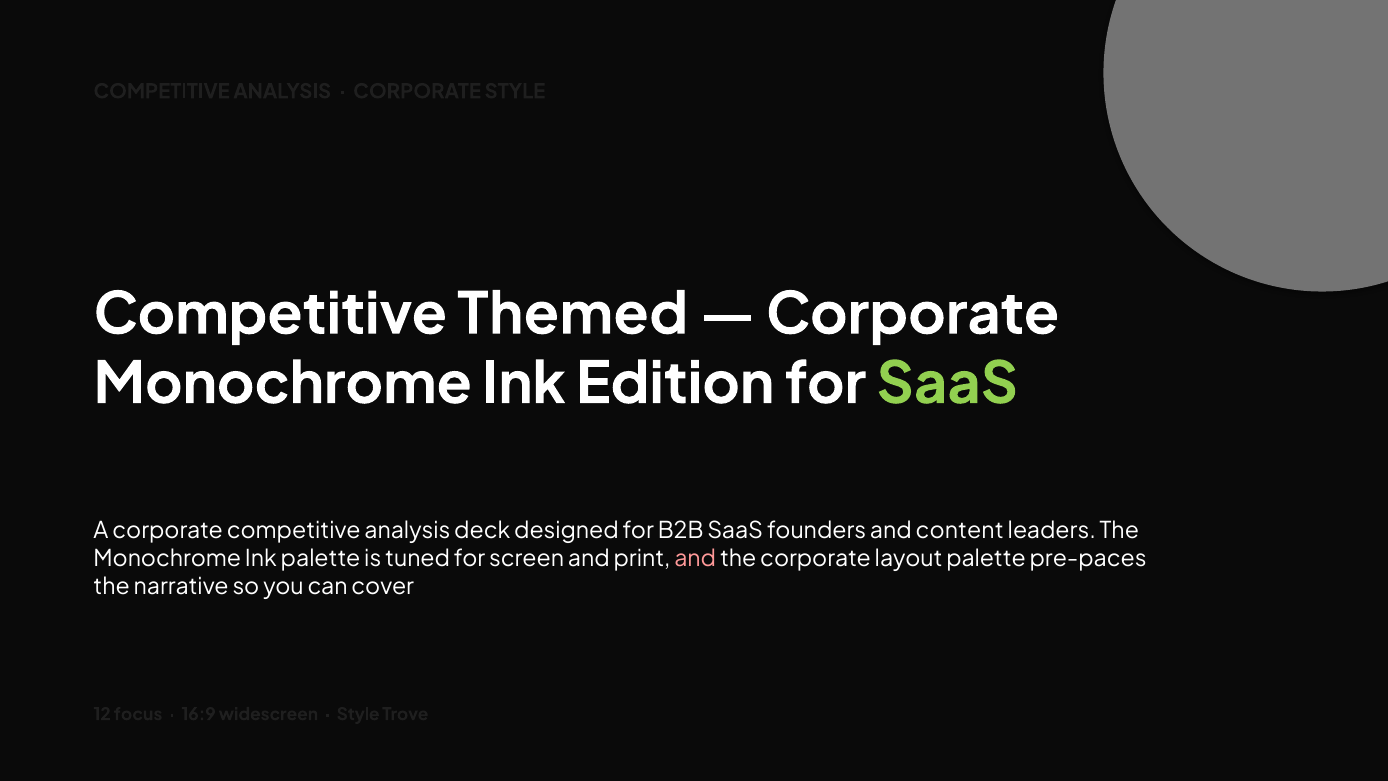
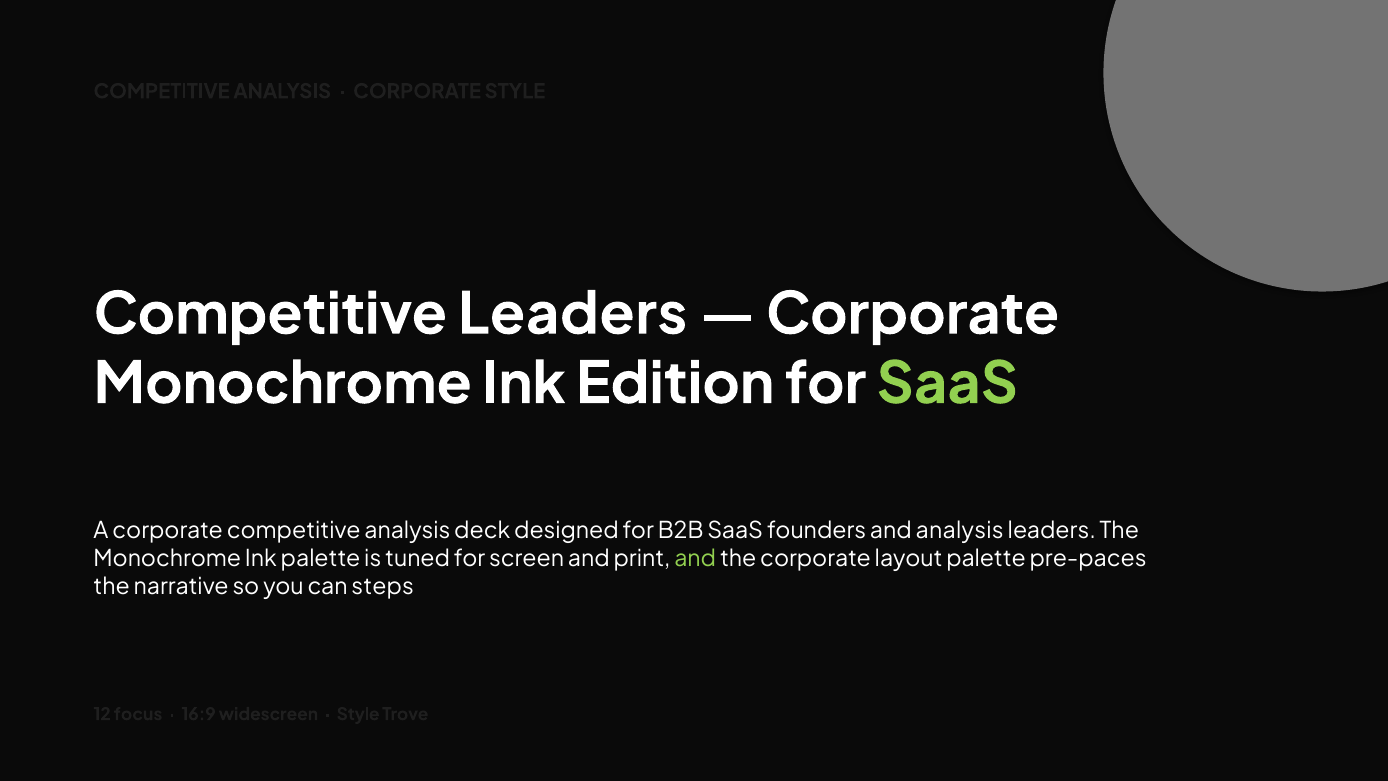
Competitive Themed: Themed -> Leaders
and content: content -> analysis
and at (695, 558) colour: pink -> light green
cover: cover -> steps
